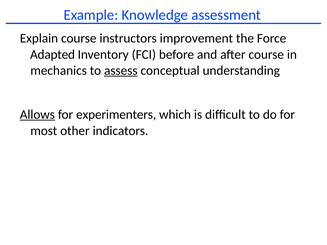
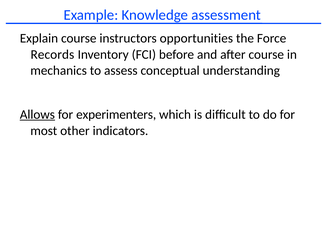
improvement: improvement -> opportunities
Adapted: Adapted -> Records
assess underline: present -> none
